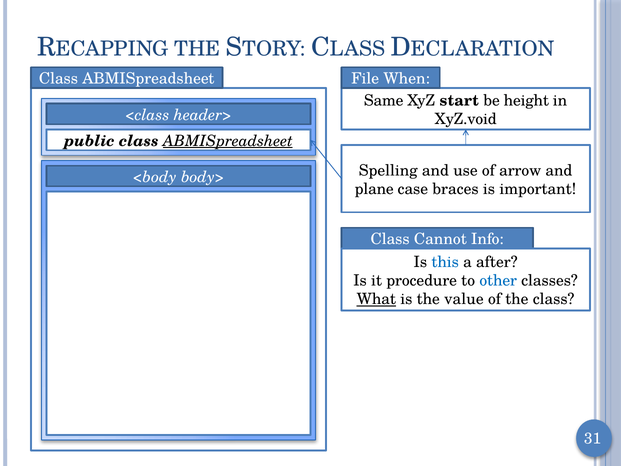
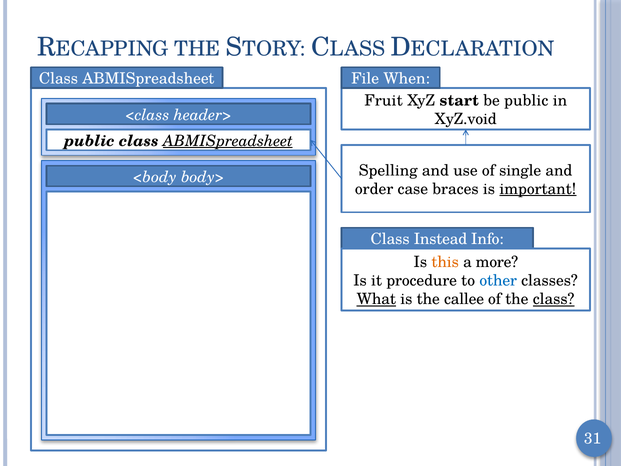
Same: Same -> Fruit
be height: height -> public
arrow: arrow -> single
plane: plane -> order
important underline: none -> present
Cannot: Cannot -> Instead
this colour: blue -> orange
after: after -> more
value: value -> callee
class at (554, 299) underline: none -> present
